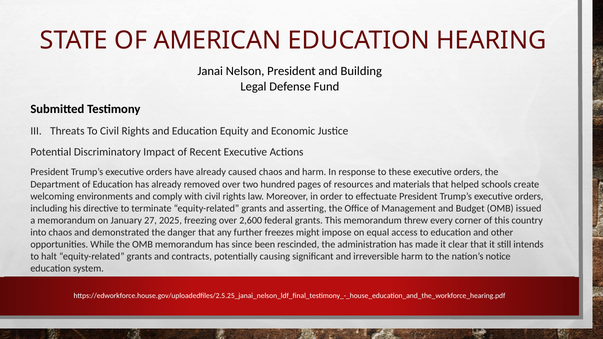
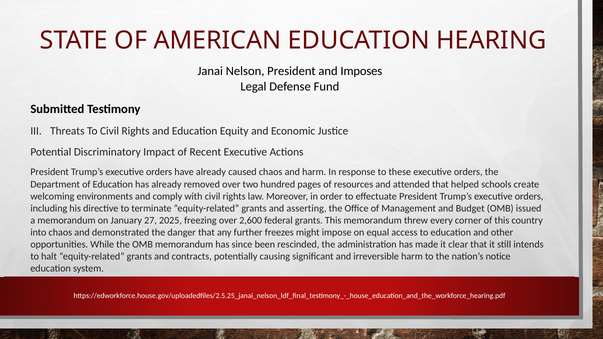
Building: Building -> Imposes
materials: materials -> attended
